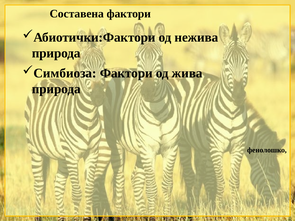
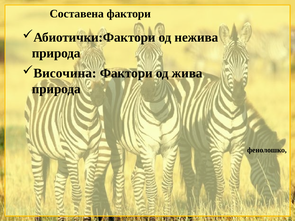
Симбиоза: Симбиоза -> Височина
